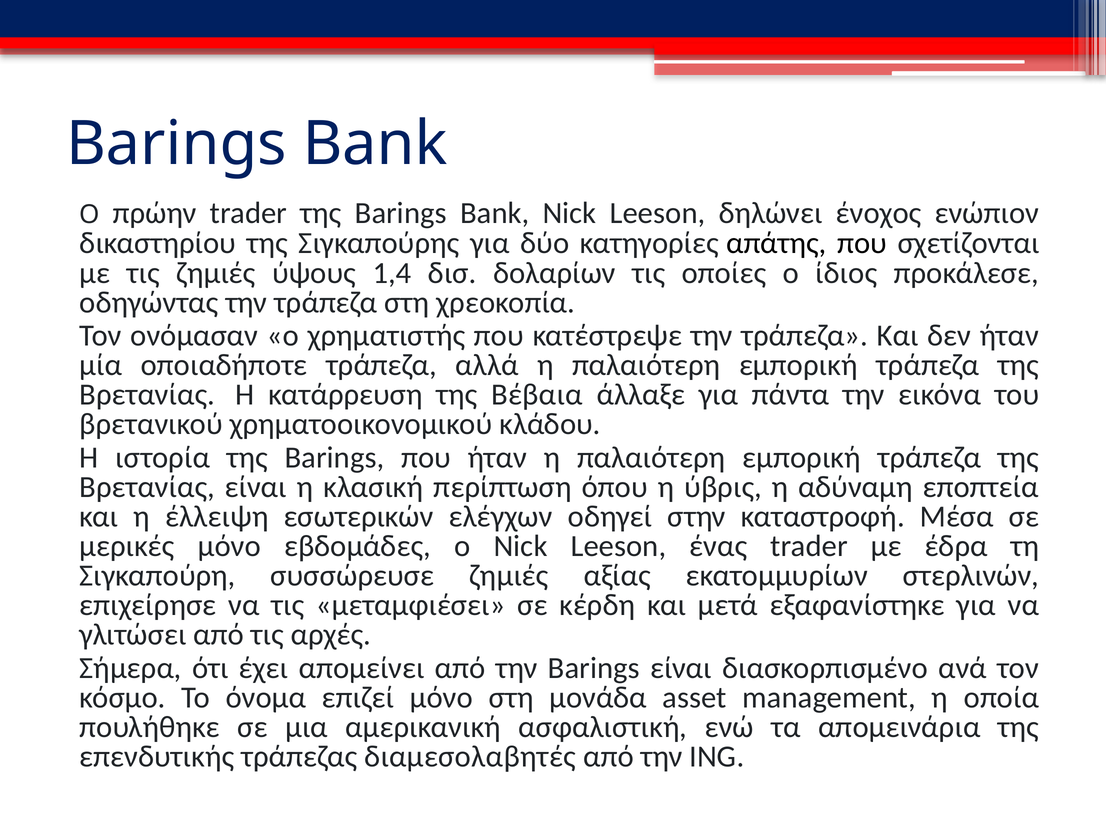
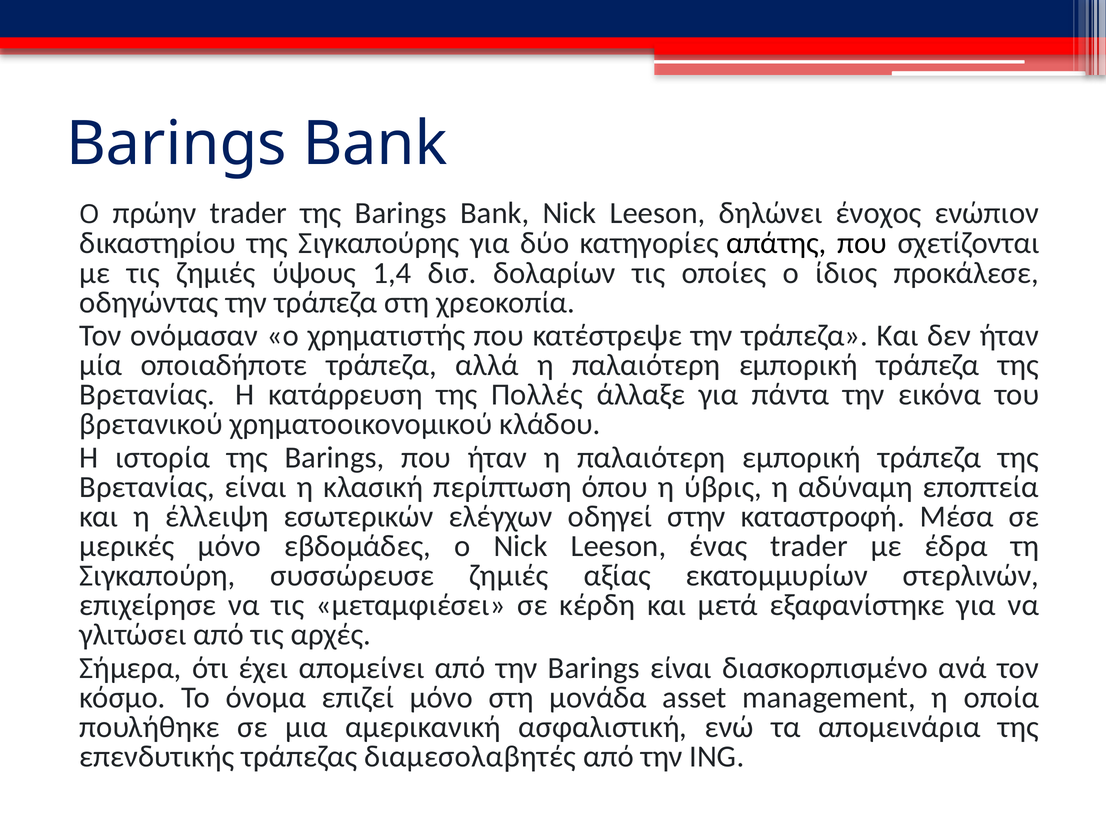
Βέβαια: Βέβαια -> Πολλές
